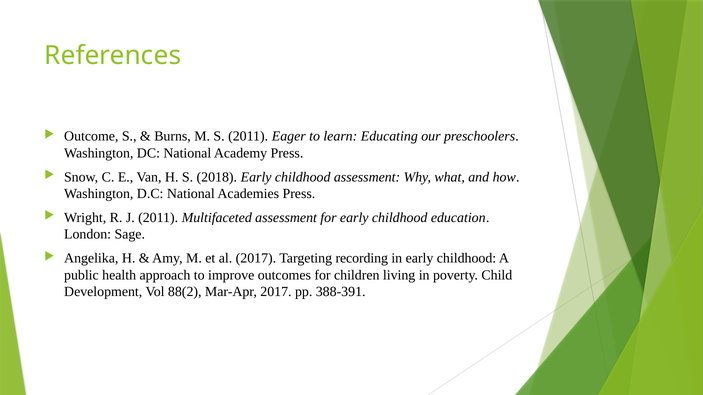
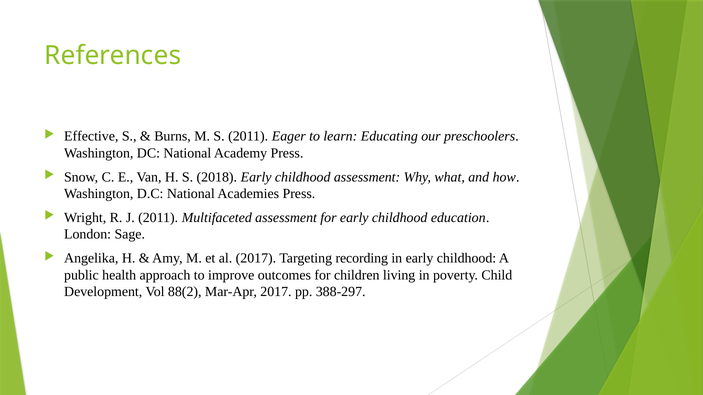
Outcome: Outcome -> Effective
388-391: 388-391 -> 388-297
